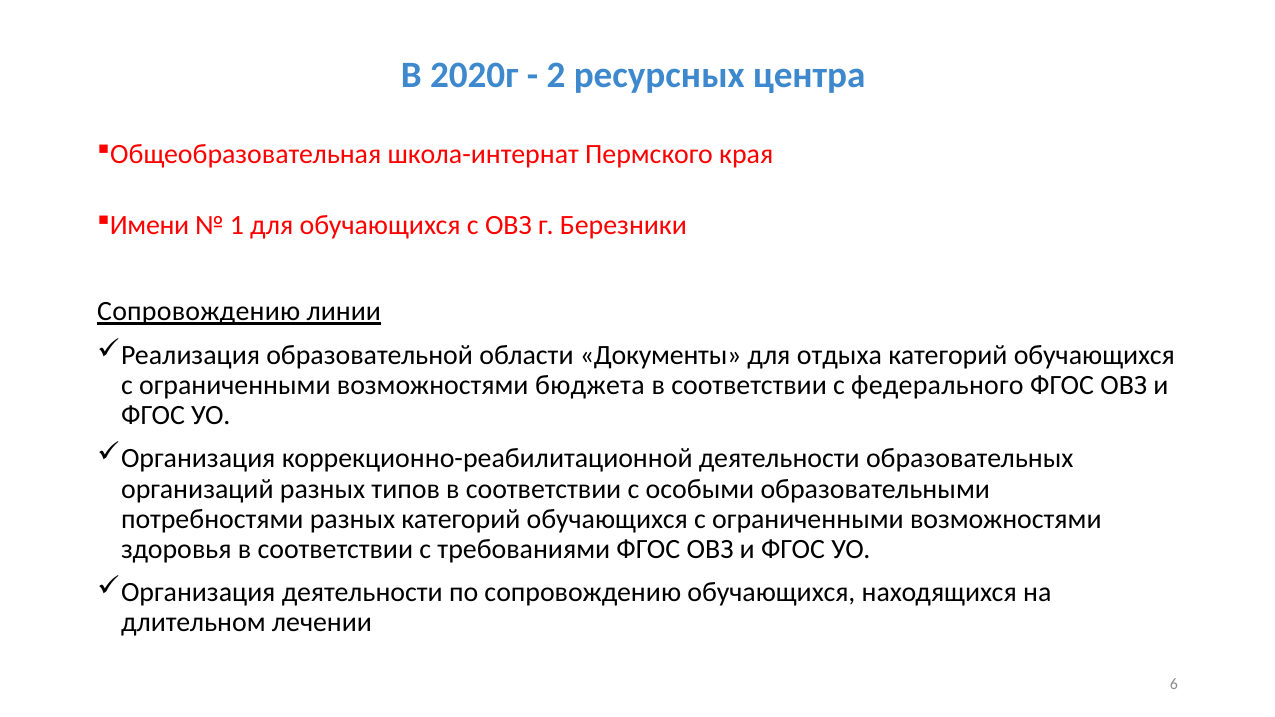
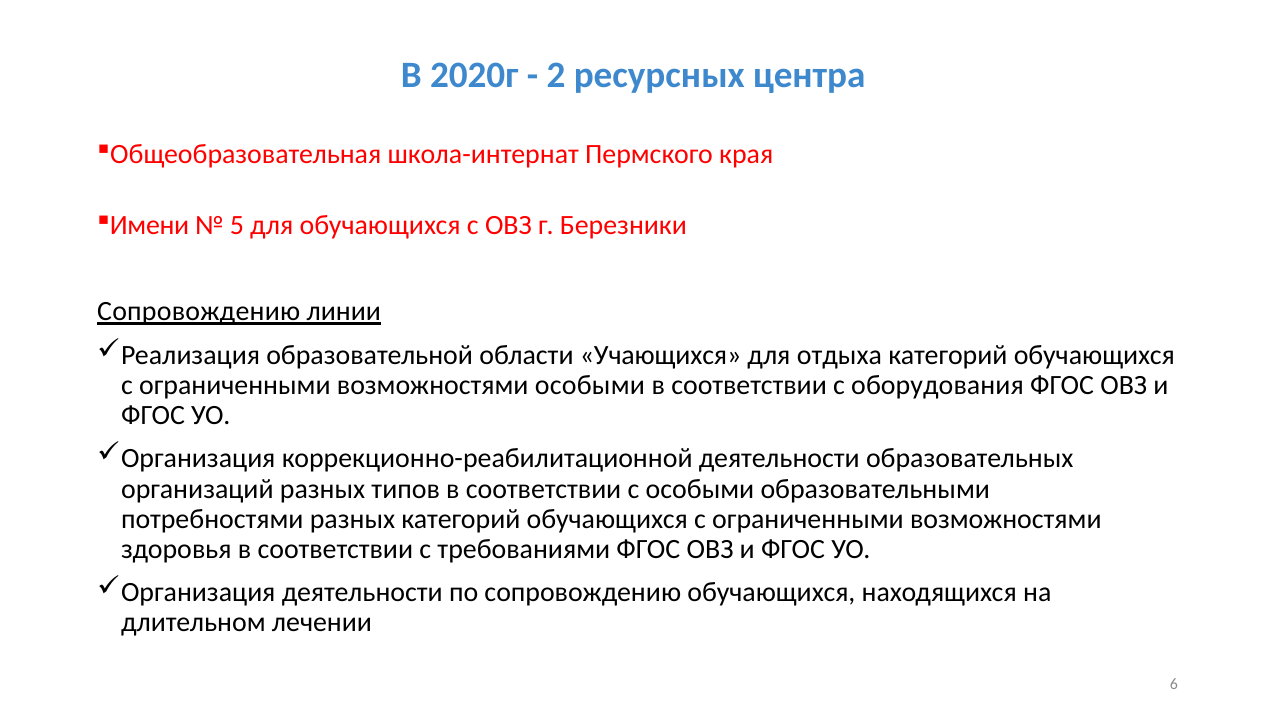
1: 1 -> 5
Документы: Документы -> Учающихся
возможностями бюджета: бюджета -> особыми
федерального: федерального -> оборудования
